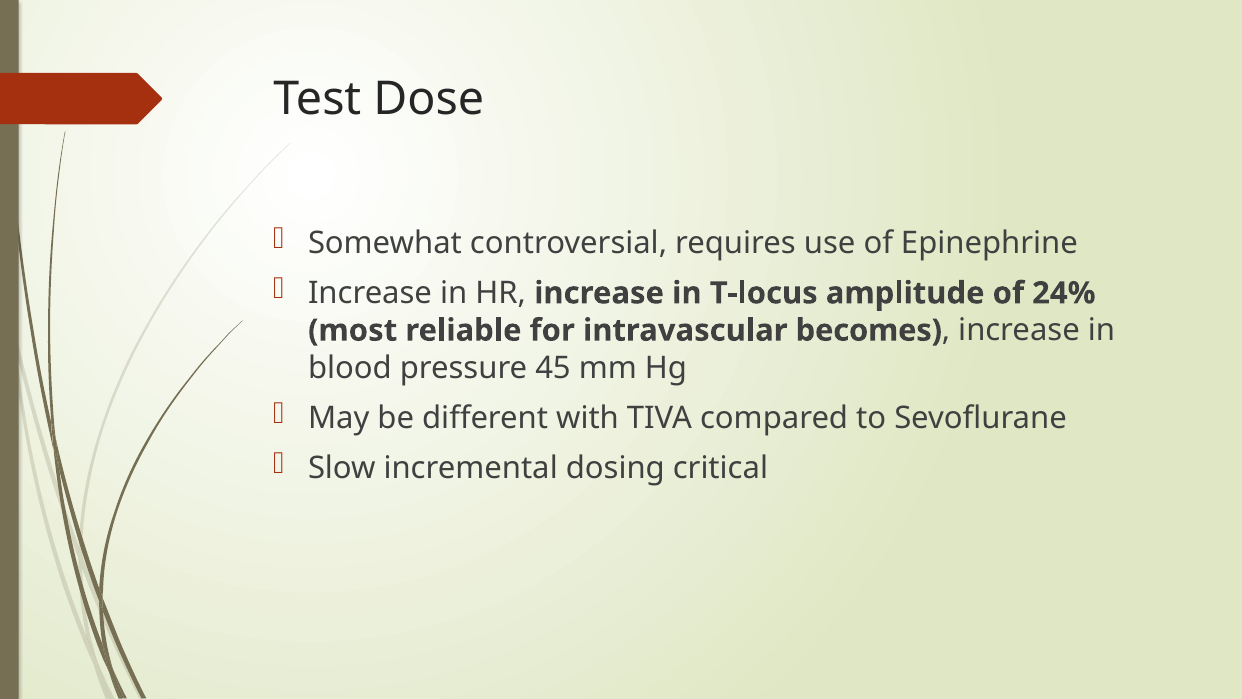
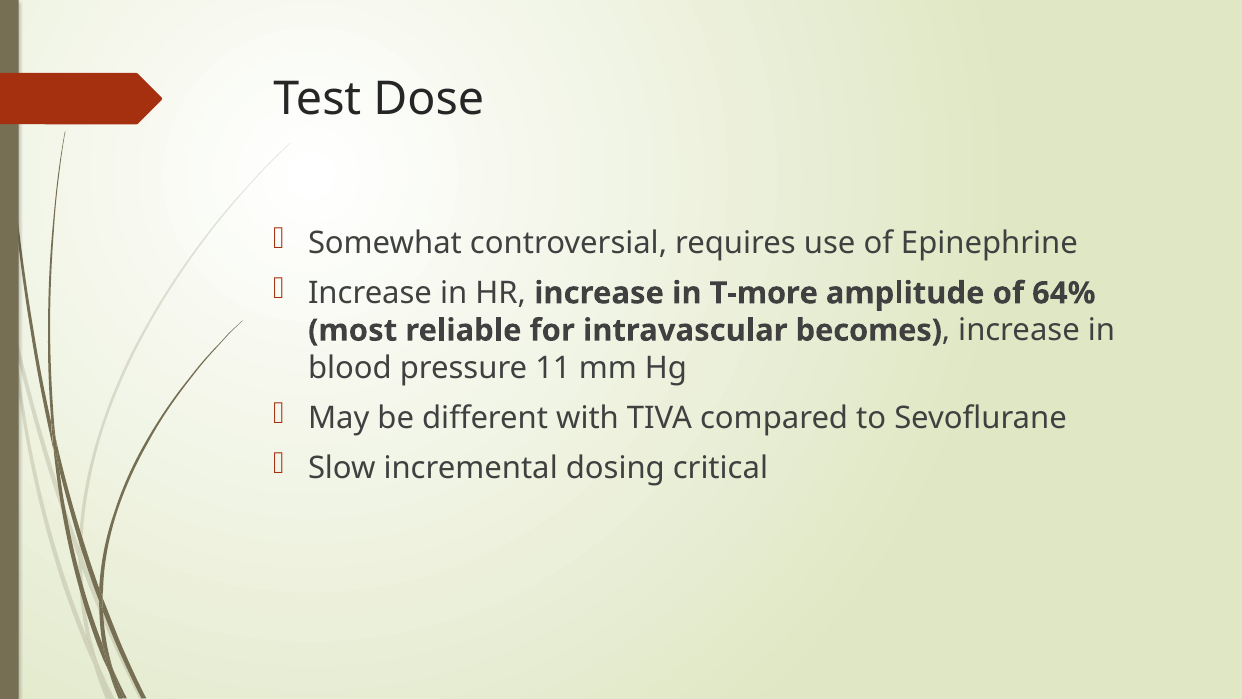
T-locus: T-locus -> T-more
24%: 24% -> 64%
45: 45 -> 11
